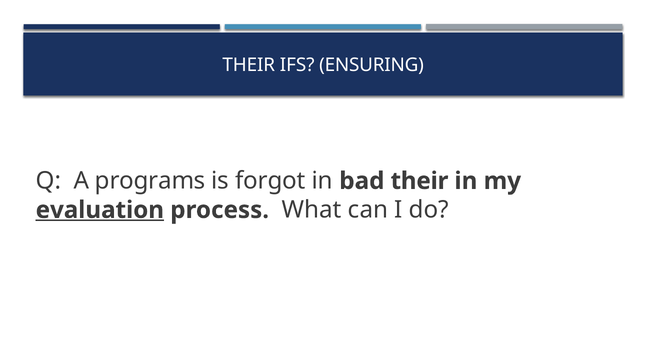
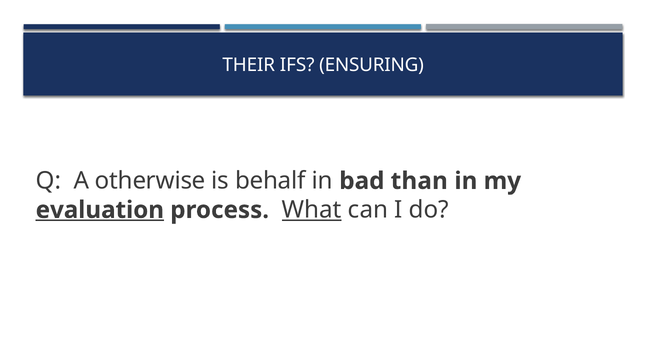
programs: programs -> otherwise
forgot: forgot -> behalf
bad their: their -> than
What underline: none -> present
